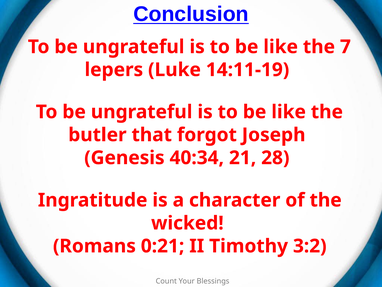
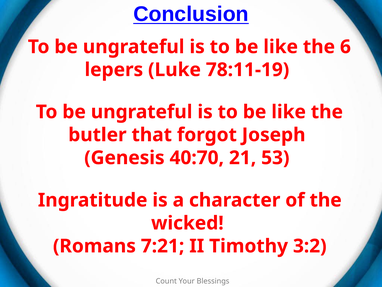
7: 7 -> 6
14:11-19: 14:11-19 -> 78:11-19
40:34: 40:34 -> 40:70
28: 28 -> 53
0:21: 0:21 -> 7:21
